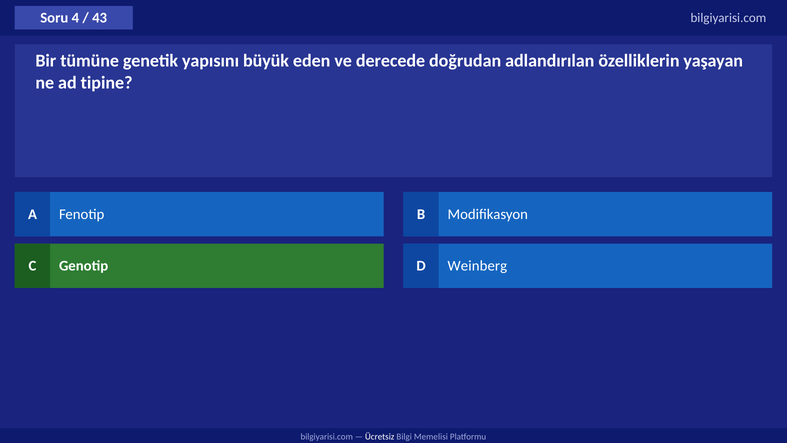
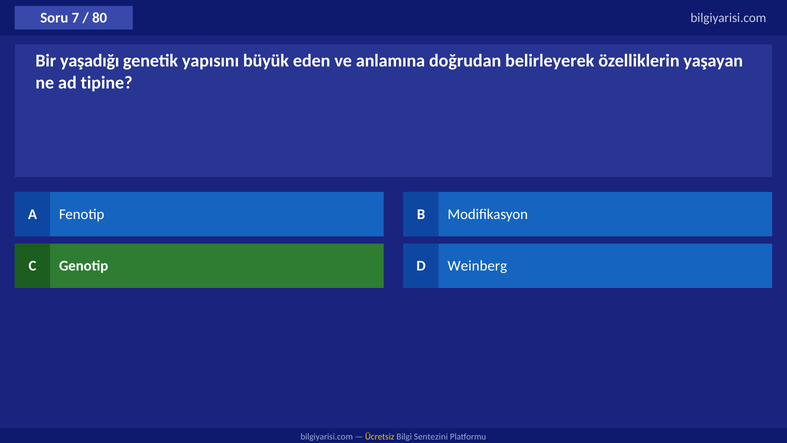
4: 4 -> 7
43: 43 -> 80
tümüne: tümüne -> yaşadığı
derecede: derecede -> anlamına
adlandırılan: adlandırılan -> belirleyerek
Ücretsiz colour: white -> yellow
Memelisi: Memelisi -> Sentezini
